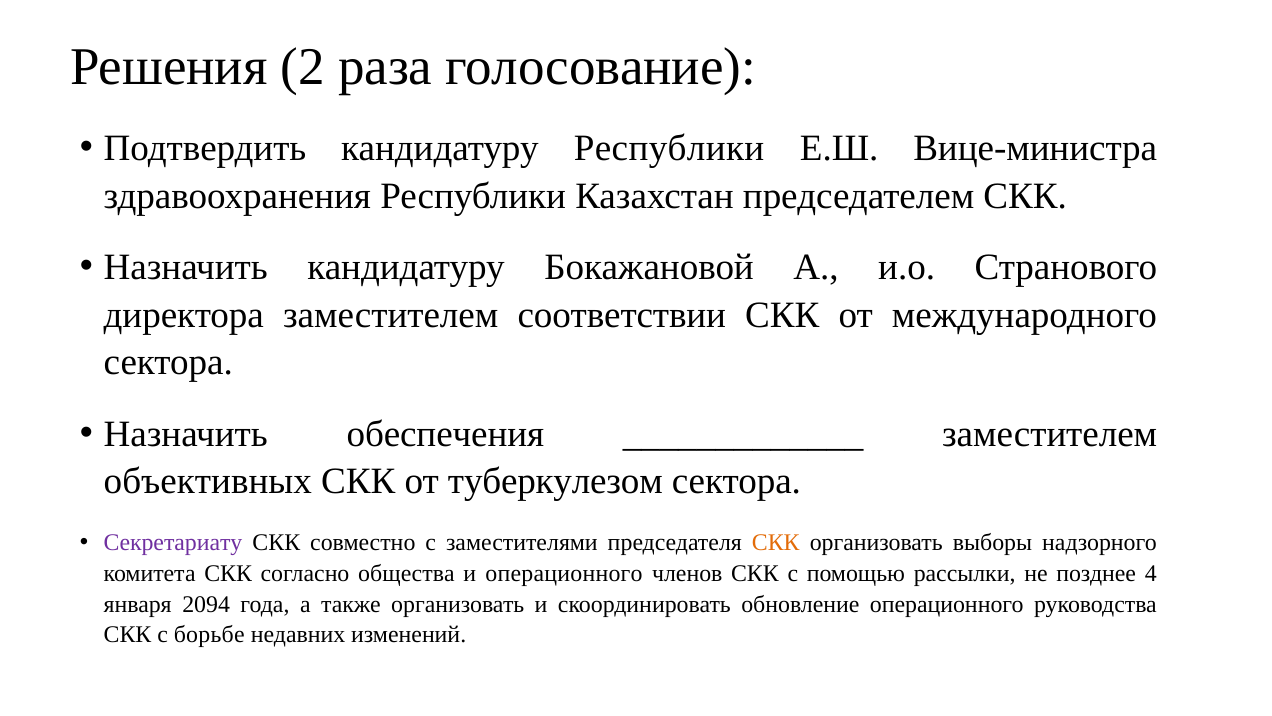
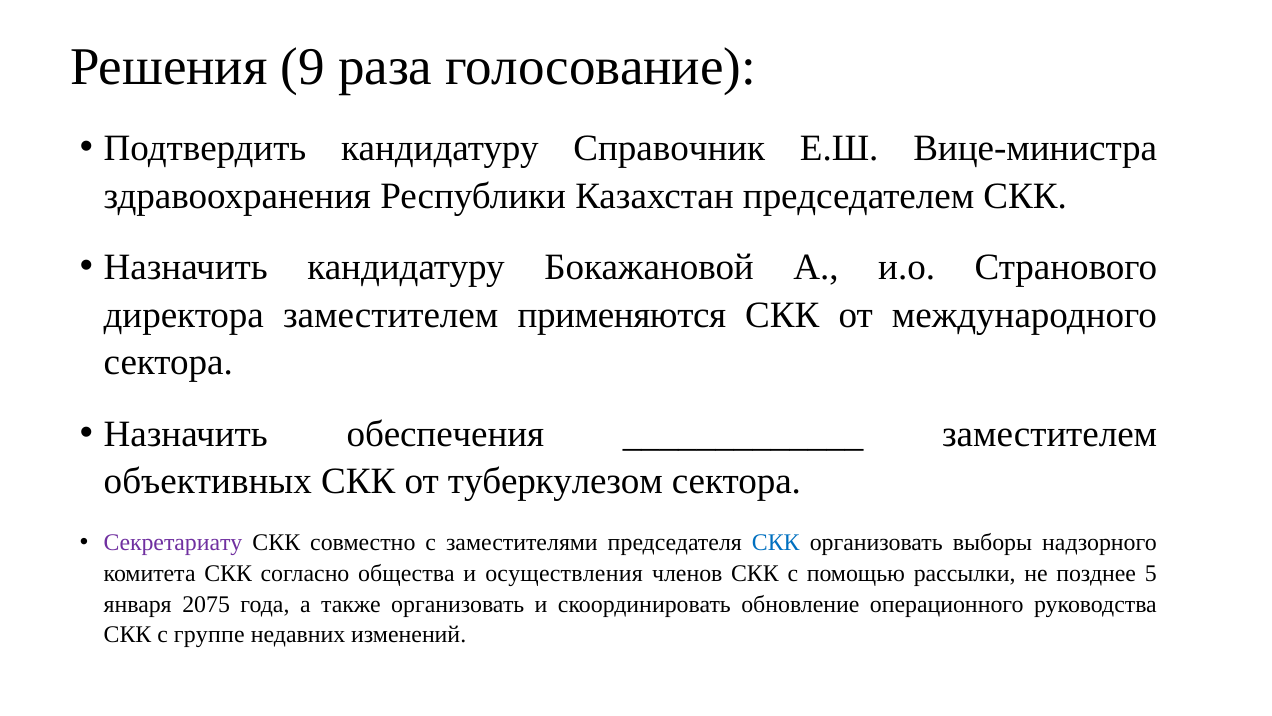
2: 2 -> 9
кандидатуру Республики: Республики -> Справочник
соответствии: соответствии -> применяются
СКК at (776, 543) colour: orange -> blue
и операционного: операционного -> осуществления
4: 4 -> 5
2094: 2094 -> 2075
борьбе: борьбе -> группе
